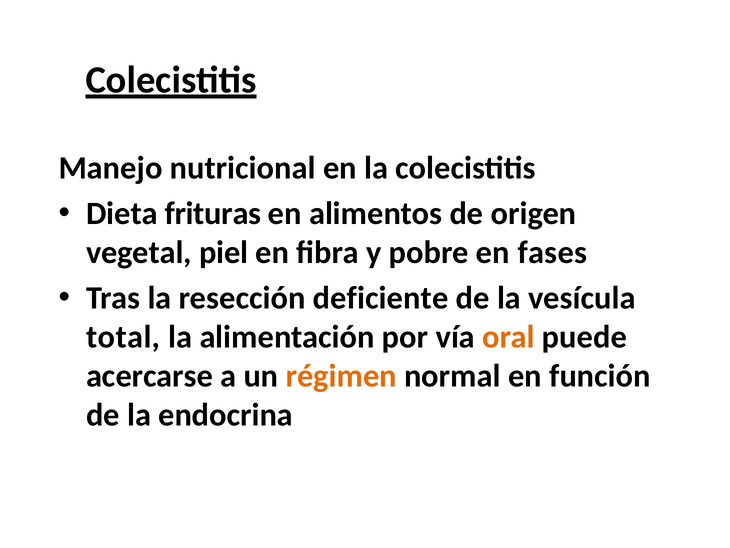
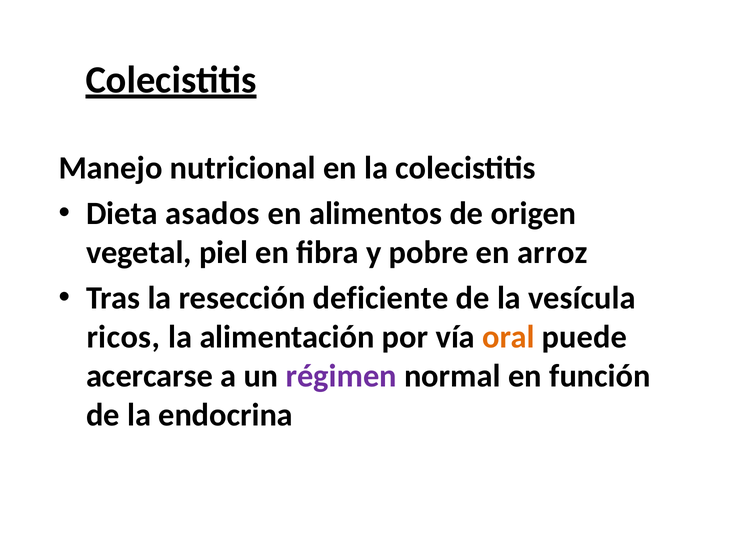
frituras: frituras -> asados
fases: fases -> arroz
total: total -> ricos
régimen colour: orange -> purple
